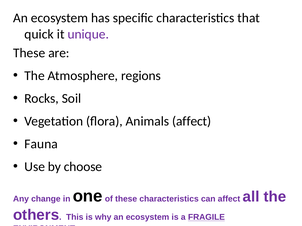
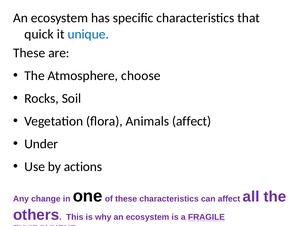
unique colour: purple -> blue
regions: regions -> choose
Fauna: Fauna -> Under
choose: choose -> actions
